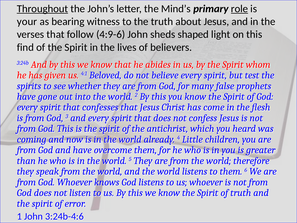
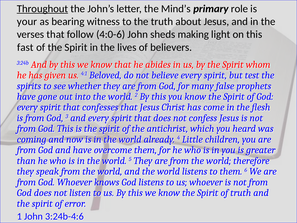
role underline: present -> none
4:9-6: 4:9-6 -> 4:0-6
shaped: shaped -> making
find: find -> fast
